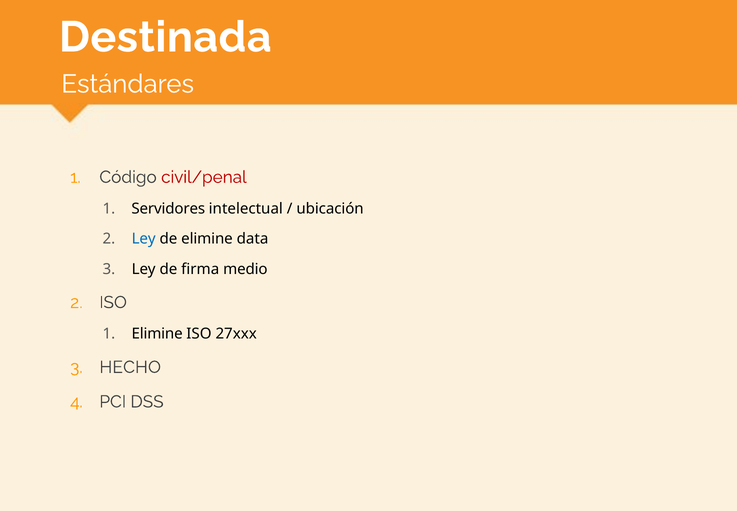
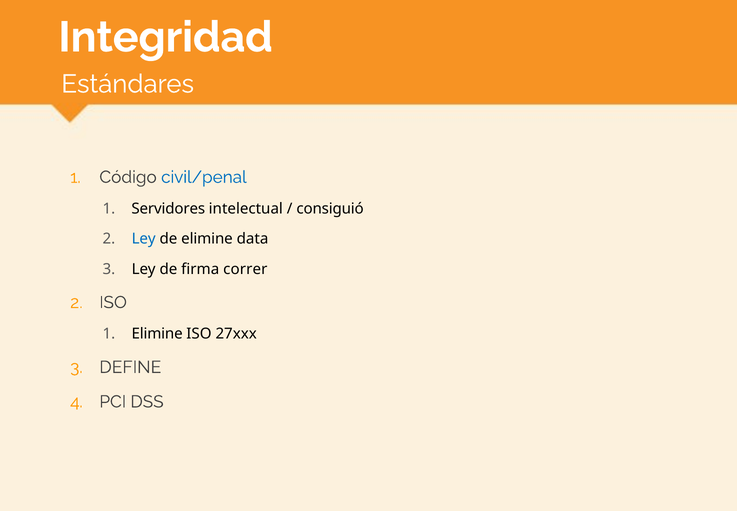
Destinada: Destinada -> Integridad
civil/penal colour: red -> blue
ubicación: ubicación -> consiguió
medio: medio -> correr
HECHO: HECHO -> DEFINE
